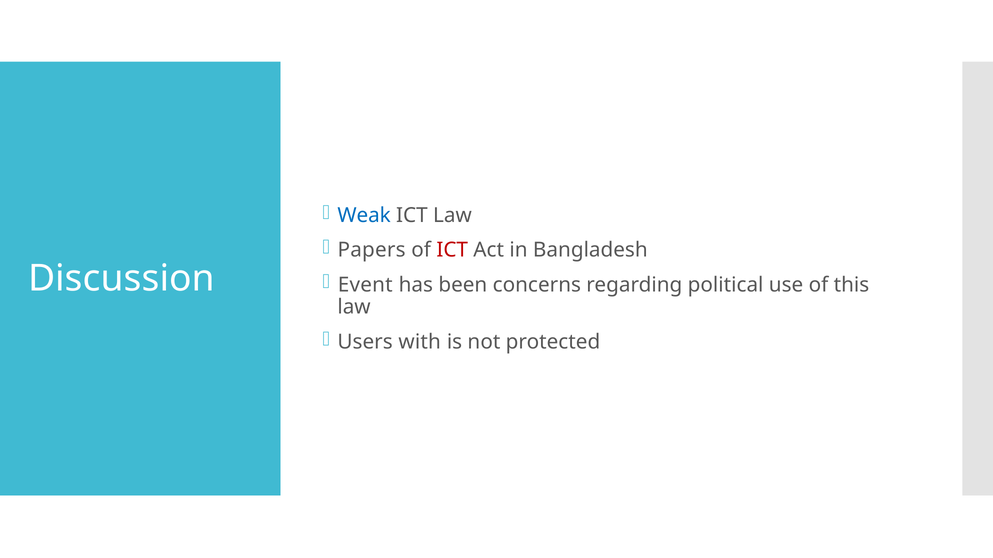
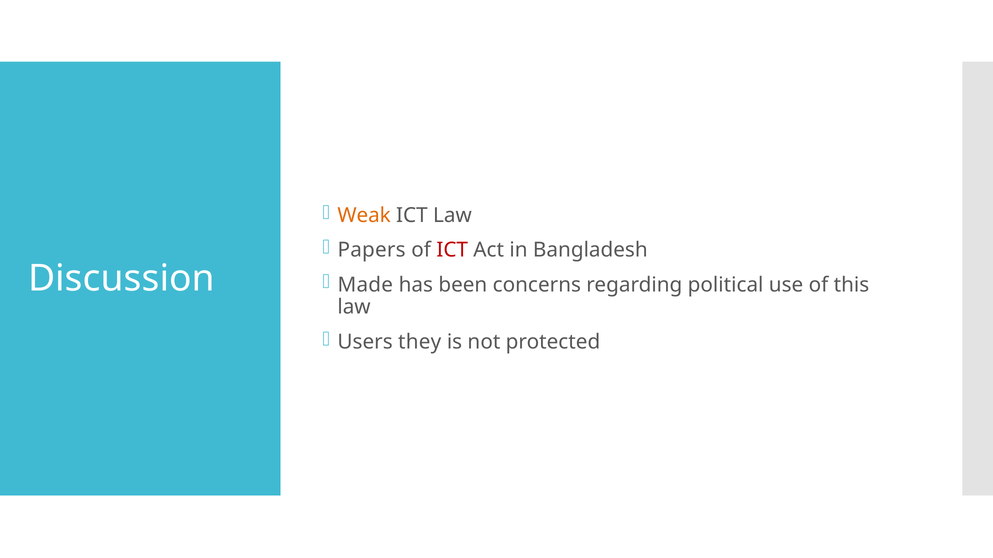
Weak colour: blue -> orange
Event: Event -> Made
with: with -> they
